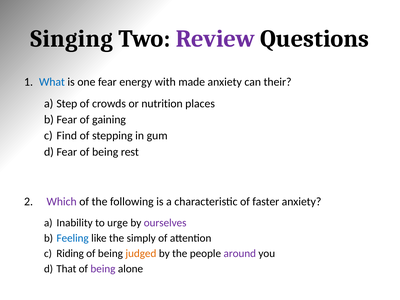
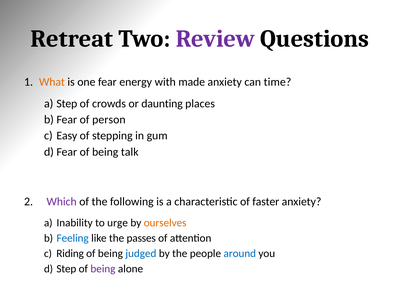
Singing: Singing -> Retreat
What colour: blue -> orange
their: their -> time
nutrition: nutrition -> daunting
gaining: gaining -> person
Find: Find -> Easy
rest: rest -> talk
ourselves colour: purple -> orange
simply: simply -> passes
judged colour: orange -> blue
around colour: purple -> blue
That at (66, 269): That -> Step
